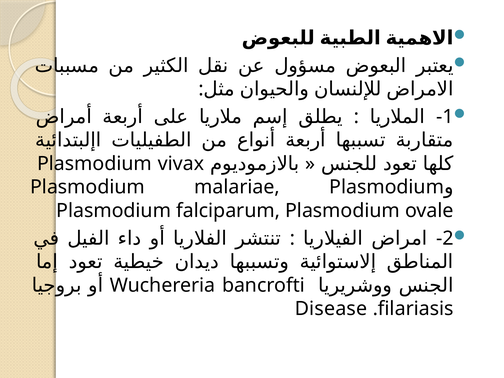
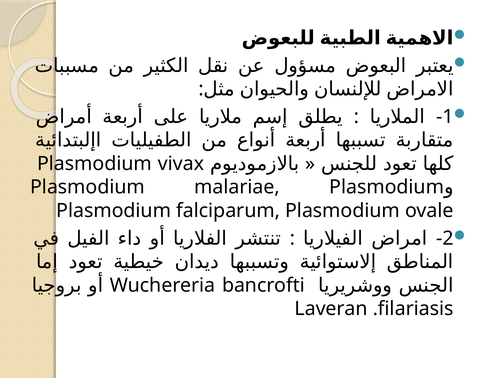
Disease: Disease -> Laveran
